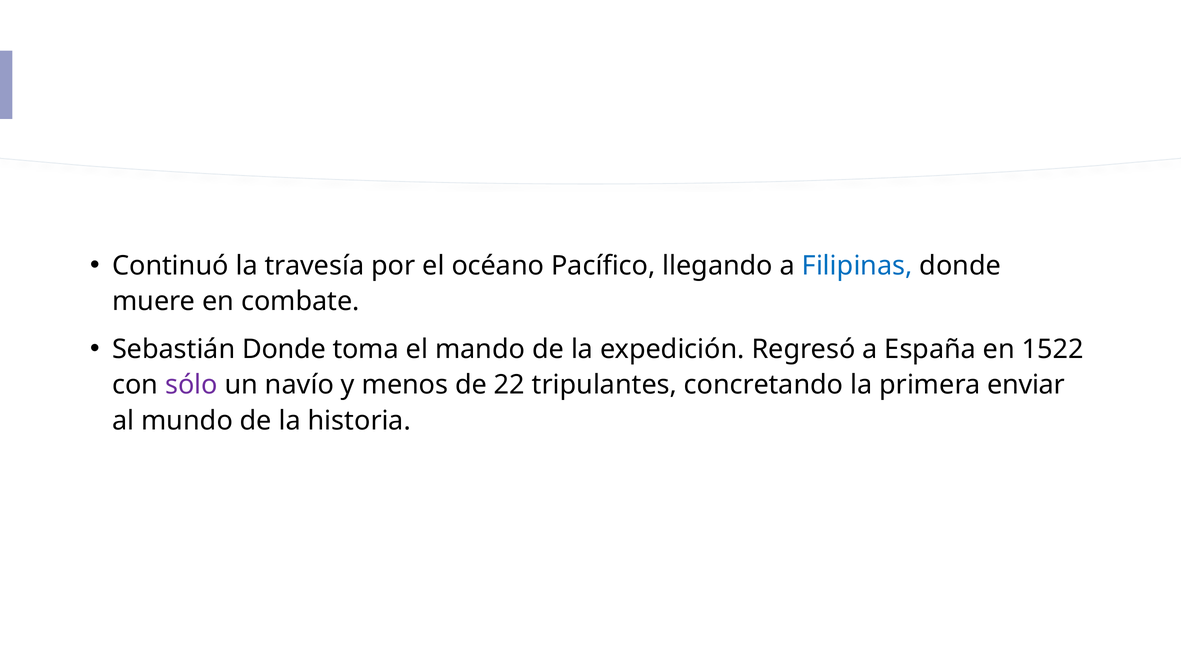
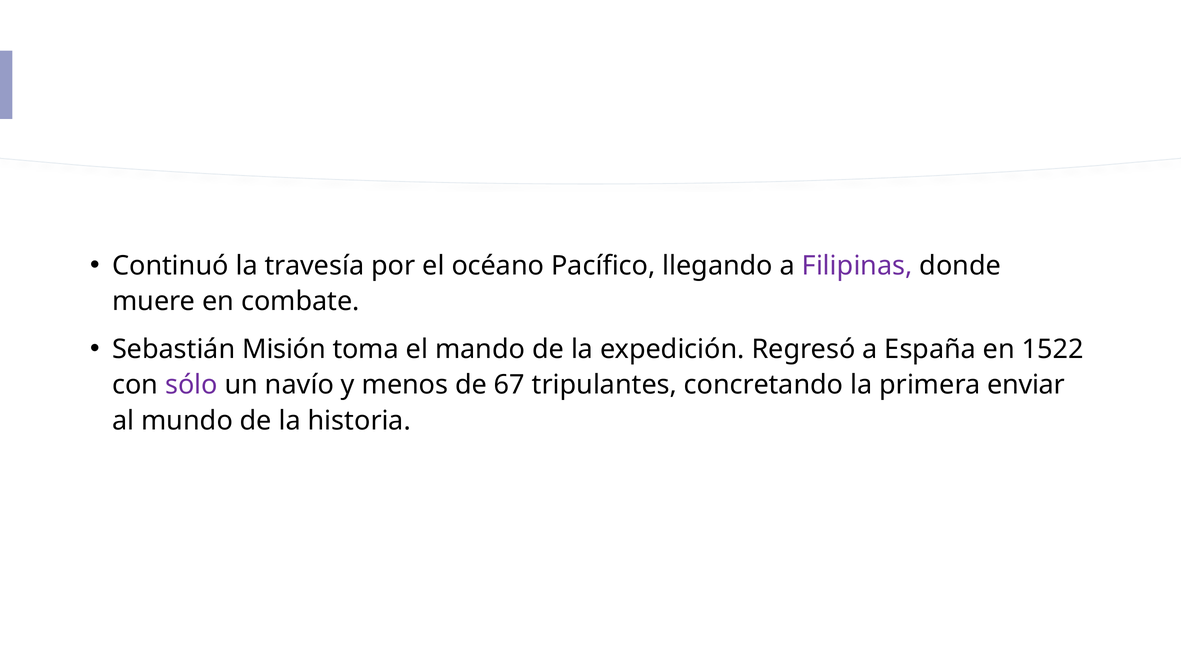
Filipinas colour: blue -> purple
Sebastián Donde: Donde -> Misión
22: 22 -> 67
